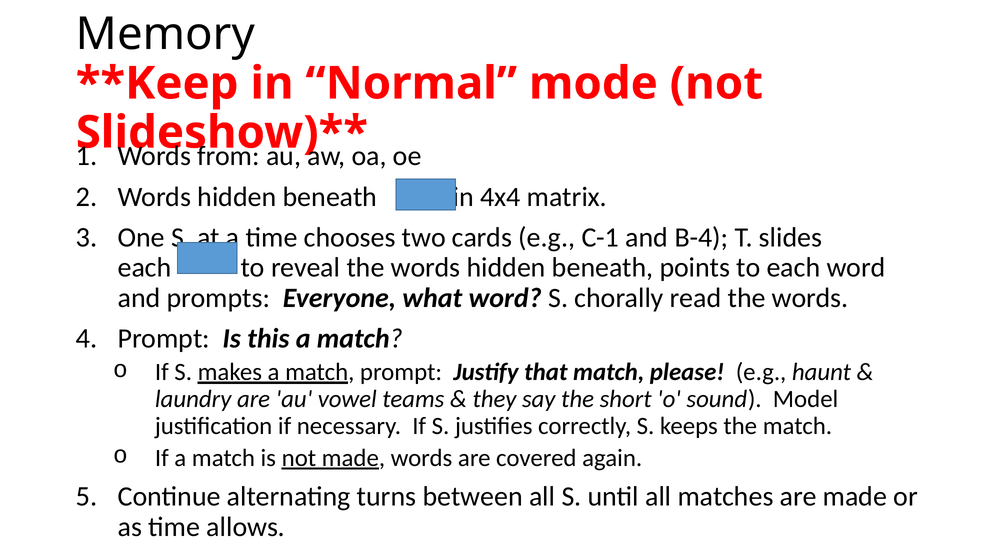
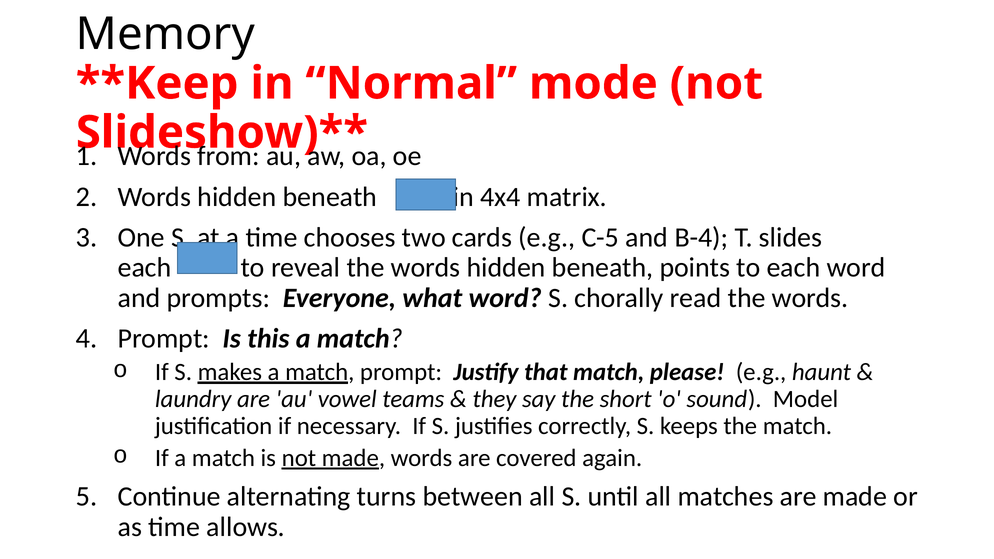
C-1: C-1 -> C-5
